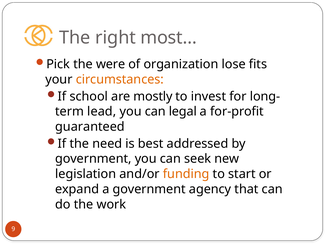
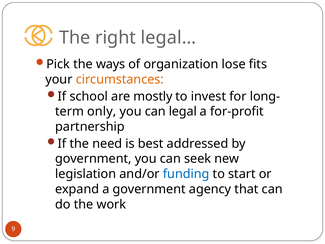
most…: most… -> legal…
were: were -> ways
lead: lead -> only
guaranteed: guaranteed -> partnership
funding colour: orange -> blue
